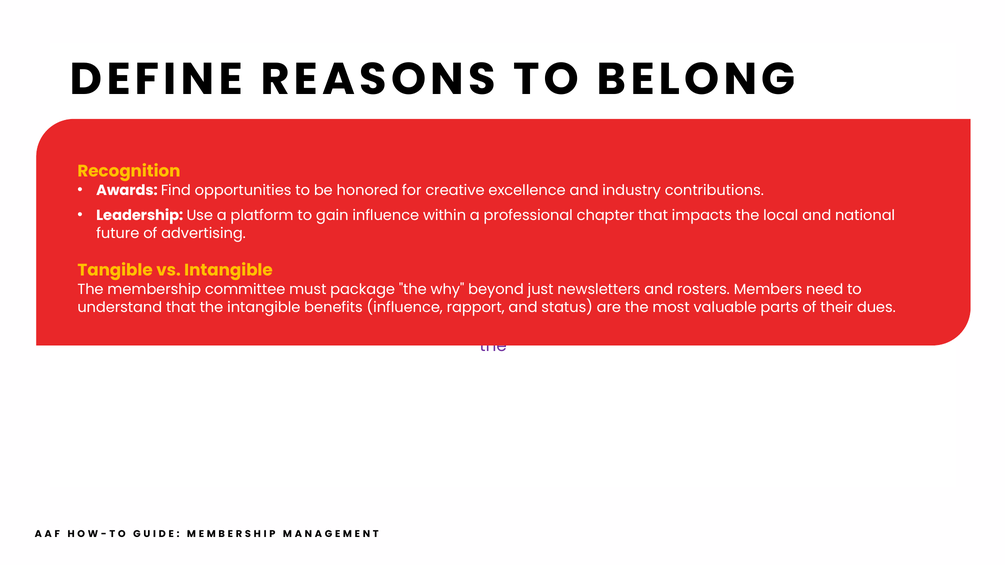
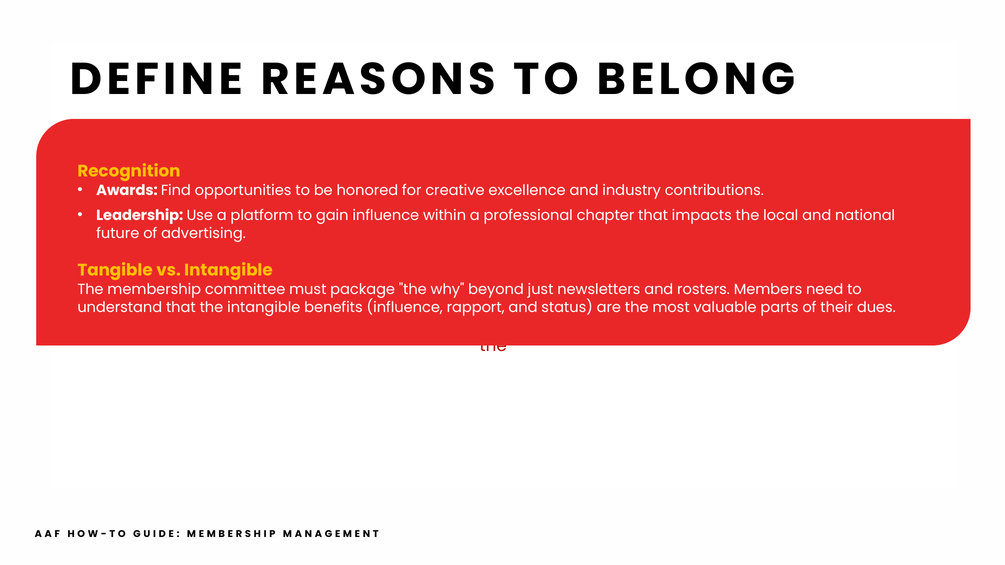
the at (493, 346) colour: purple -> red
